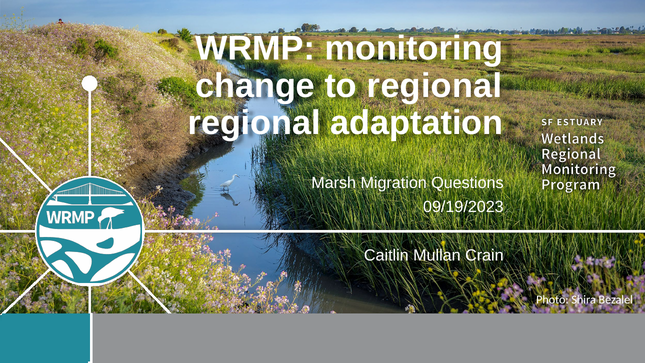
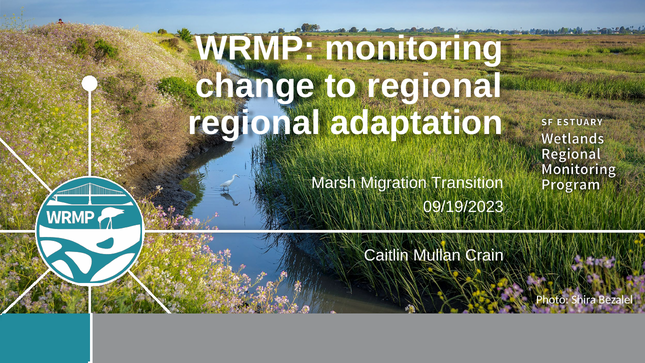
Questions: Questions -> Transition
